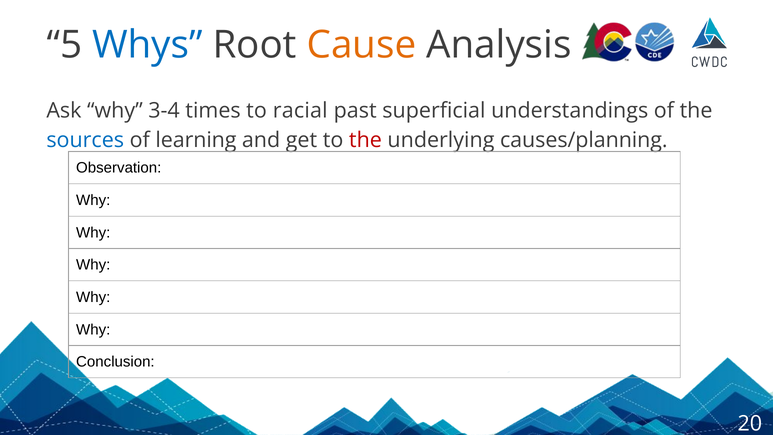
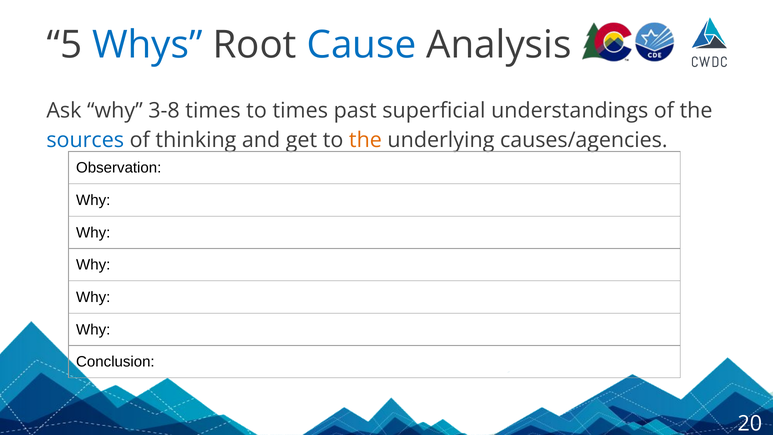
Cause colour: orange -> blue
3-4: 3-4 -> 3-8
to racial: racial -> times
learning: learning -> thinking
the at (365, 140) colour: red -> orange
causes/planning: causes/planning -> causes/agencies
